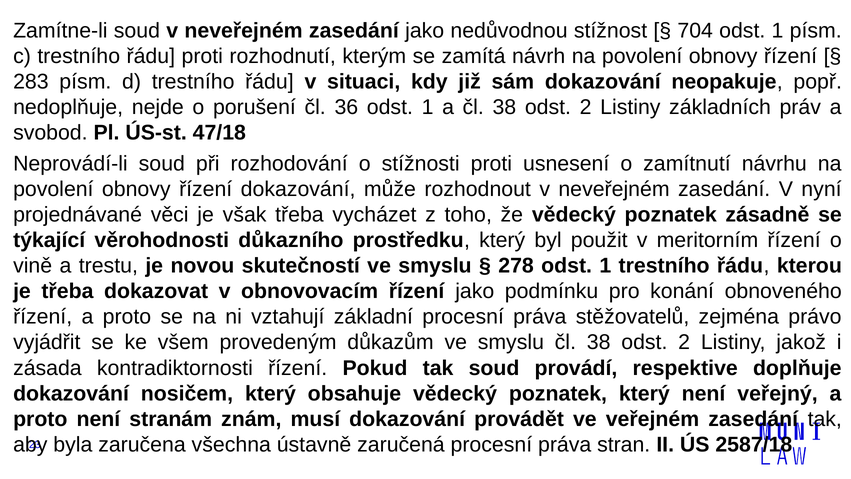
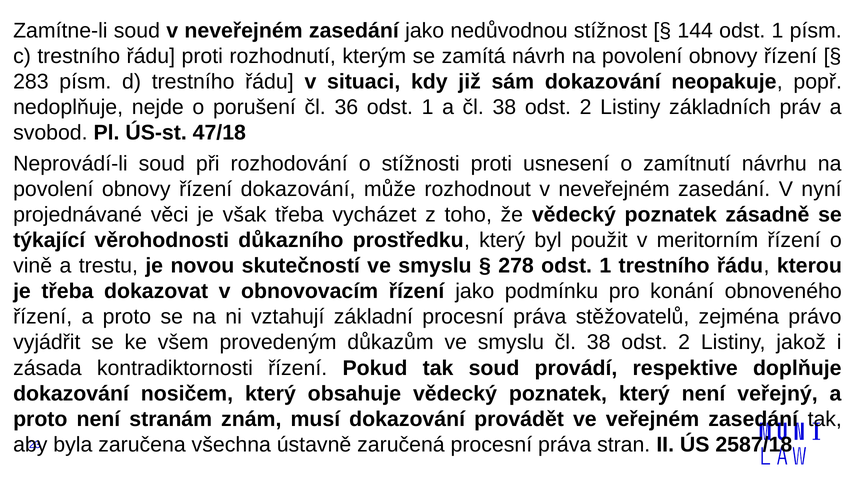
704: 704 -> 144
